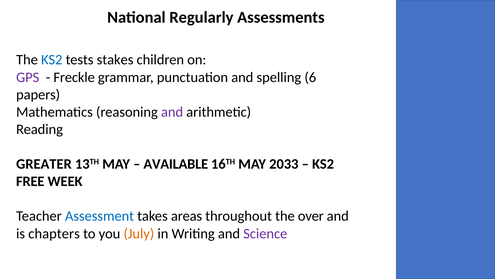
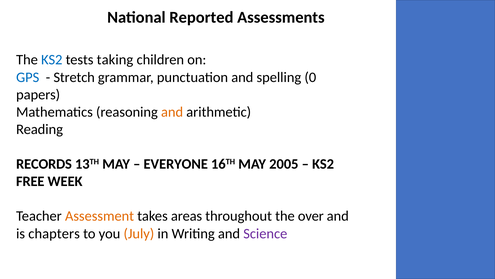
Regularly: Regularly -> Reported
stakes: stakes -> taking
GPS colour: purple -> blue
Freckle: Freckle -> Stretch
6: 6 -> 0
and at (172, 112) colour: purple -> orange
GREATER: GREATER -> RECORDS
AVAILABLE: AVAILABLE -> EVERYONE
2033: 2033 -> 2005
Assessment colour: blue -> orange
